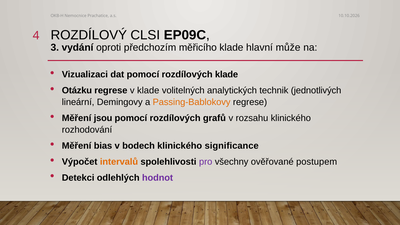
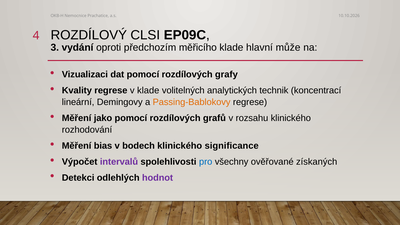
rozdílových klade: klade -> grafy
Otázku: Otázku -> Kvality
jednotlivých: jednotlivých -> koncentrací
jsou: jsou -> jako
intervalů colour: orange -> purple
pro colour: purple -> blue
postupem: postupem -> získaných
